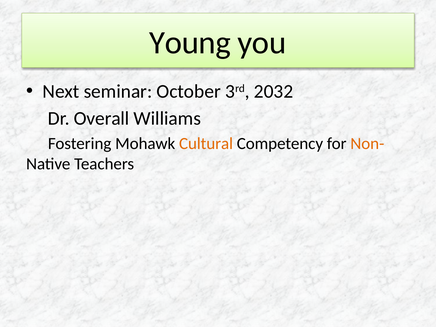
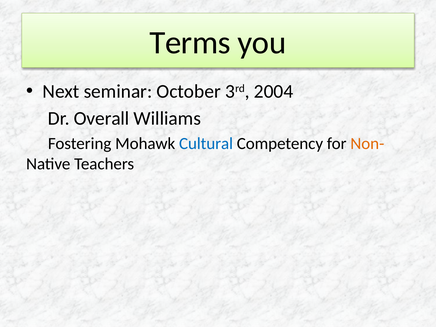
Young: Young -> Terms
2032: 2032 -> 2004
Cultural colour: orange -> blue
